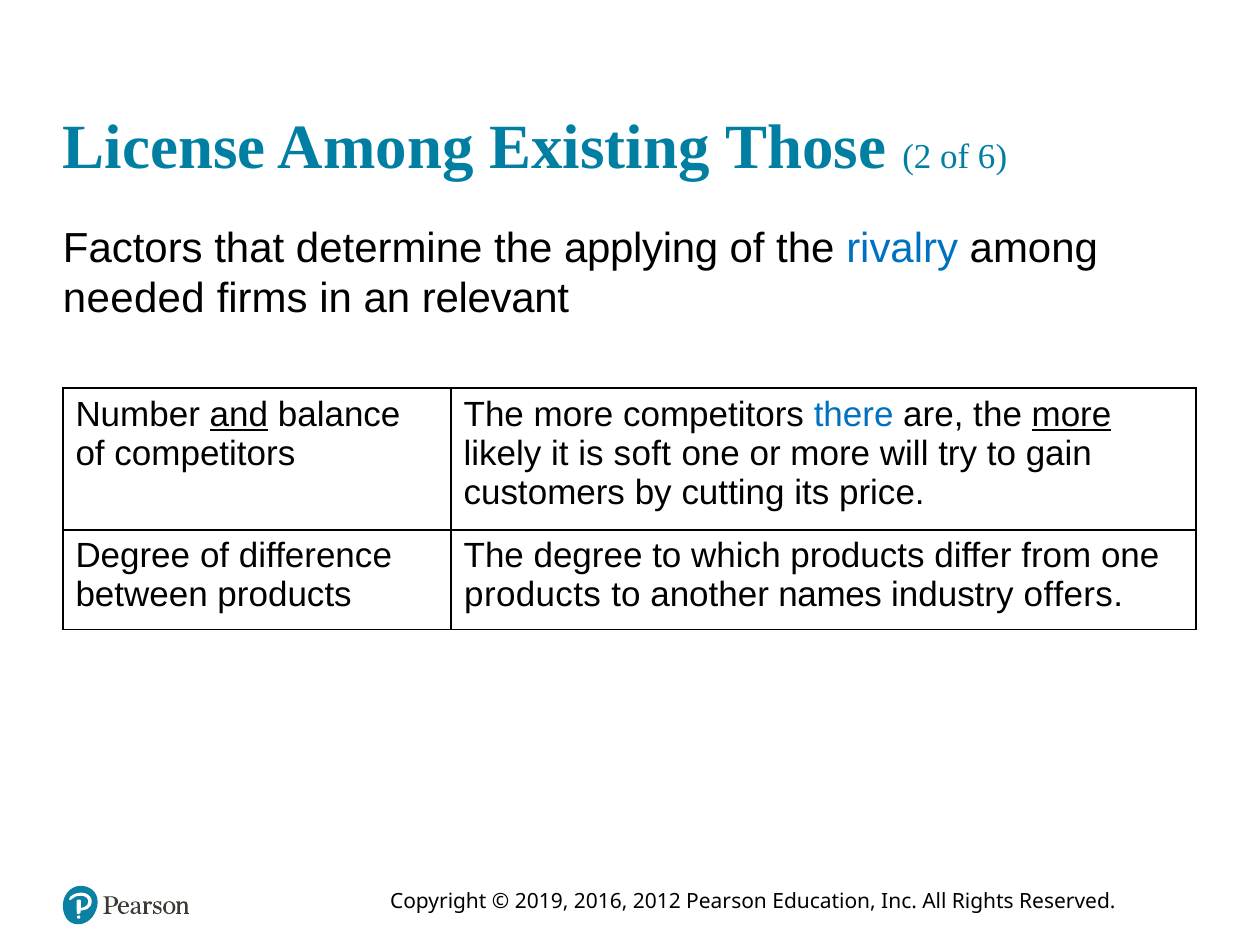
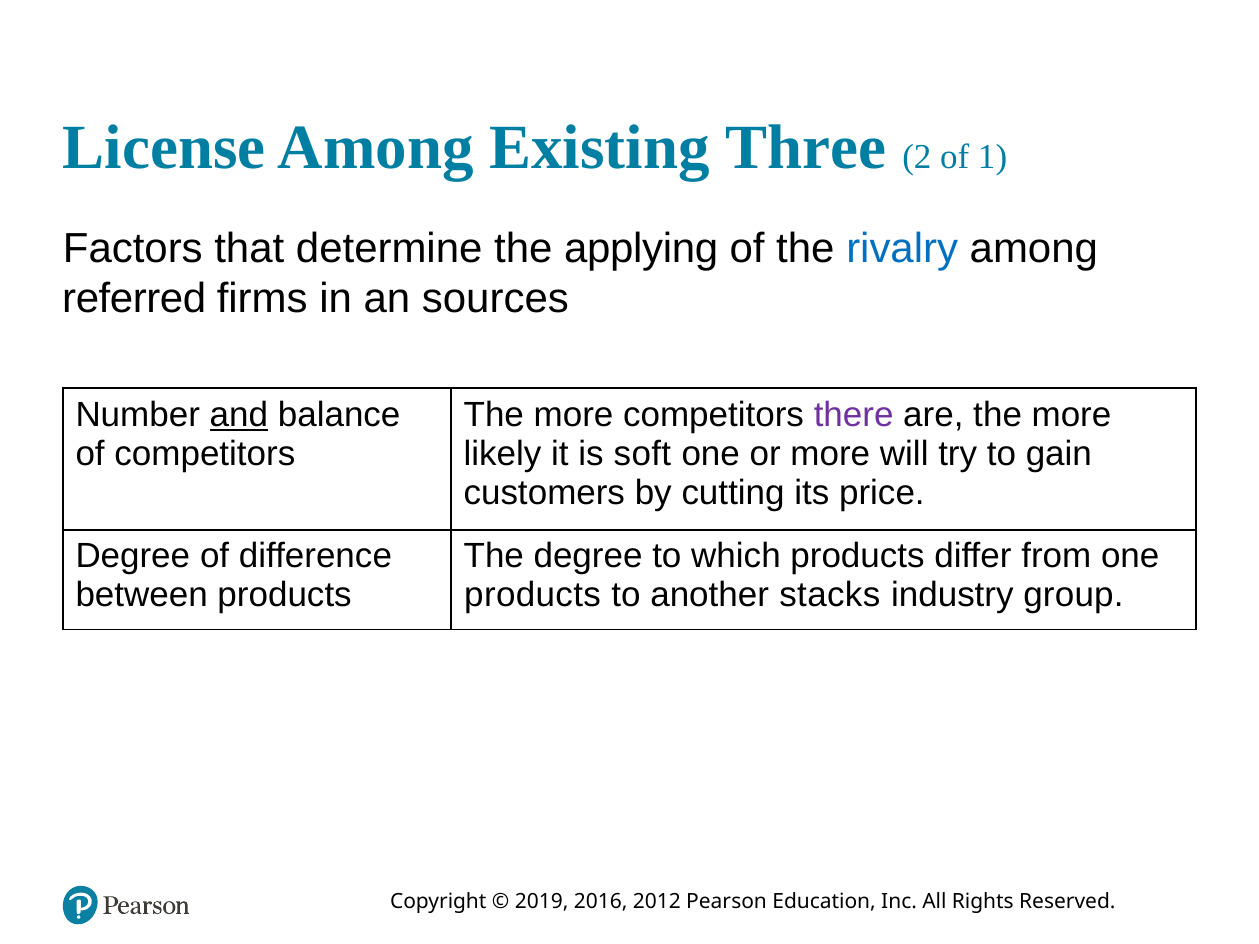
Those: Those -> Three
6: 6 -> 1
needed: needed -> referred
relevant: relevant -> sources
there colour: blue -> purple
more at (1071, 415) underline: present -> none
names: names -> stacks
offers: offers -> group
